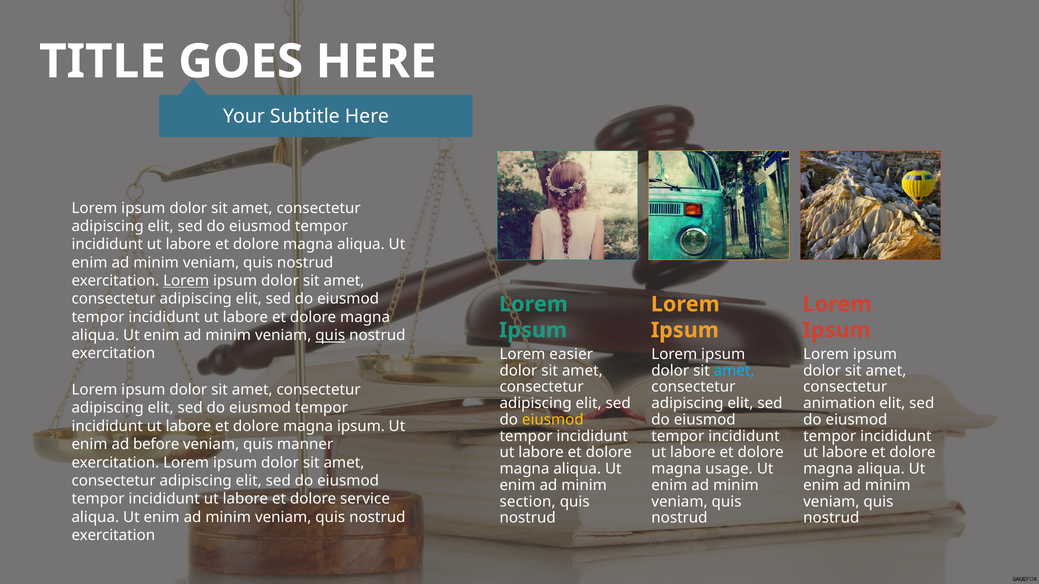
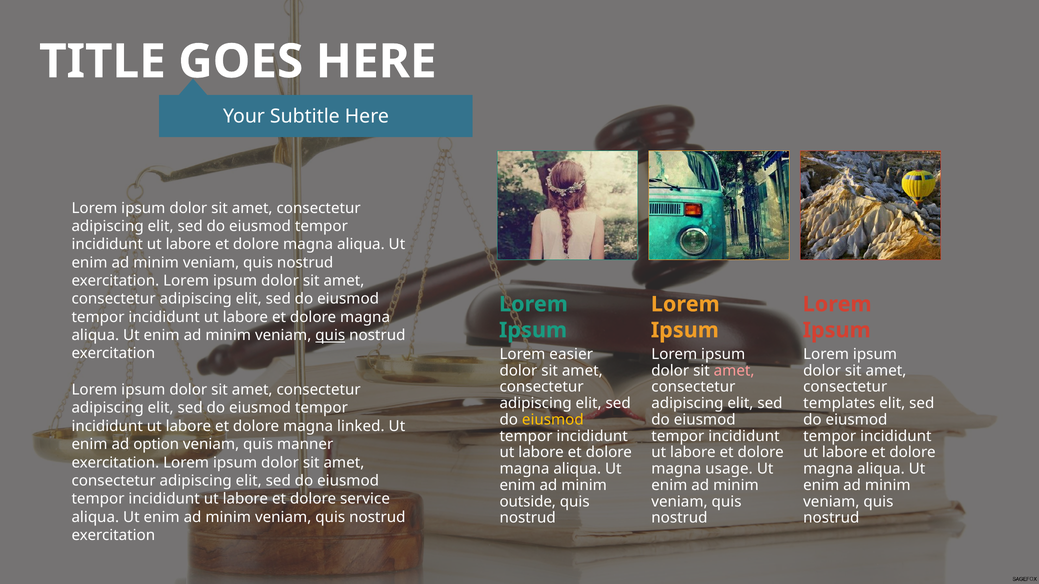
Lorem at (186, 281) underline: present -> none
amet at (734, 371) colour: light blue -> pink
animation: animation -> templates
magna ipsum: ipsum -> linked
before: before -> option
section: section -> outside
